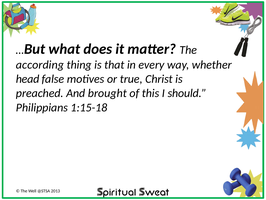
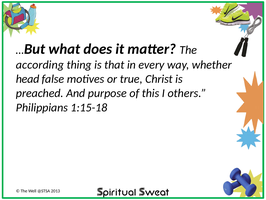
brought: brought -> purpose
should: should -> others
